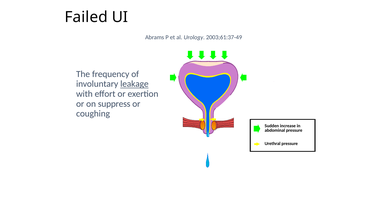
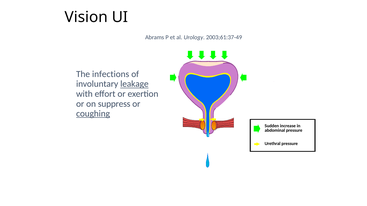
Failed: Failed -> Vision
frequency: frequency -> infections
coughing underline: none -> present
